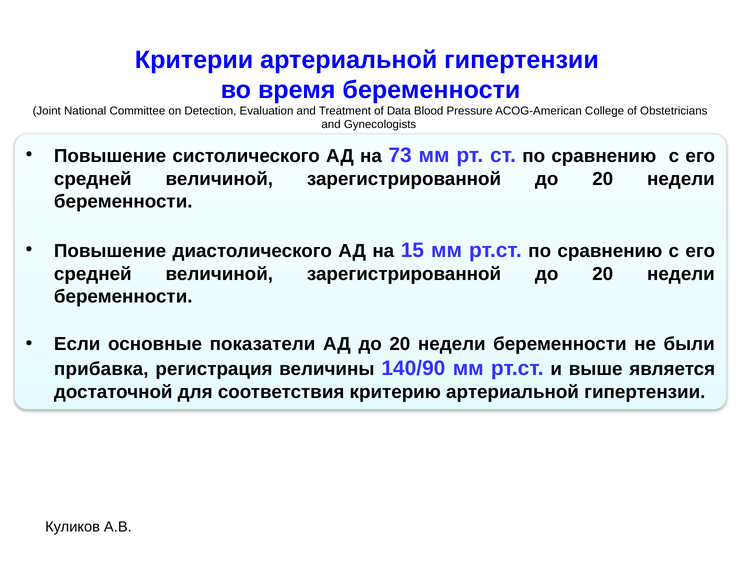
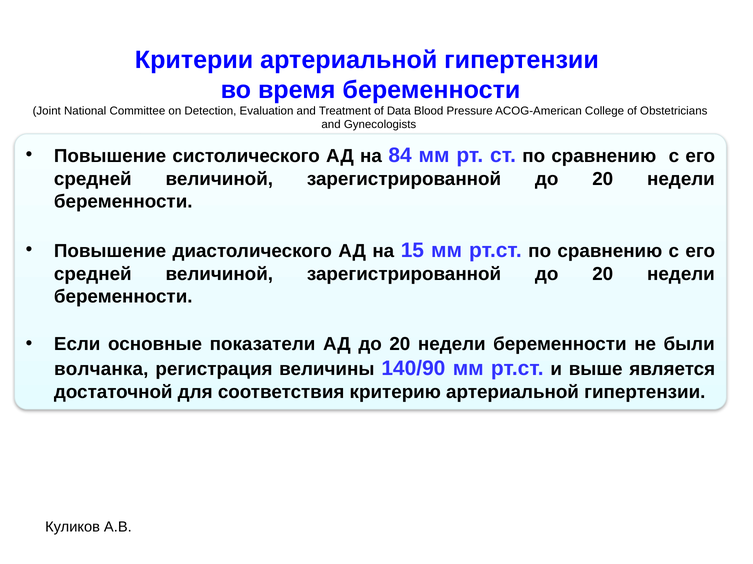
73: 73 -> 84
прибавка: прибавка -> волчанка
